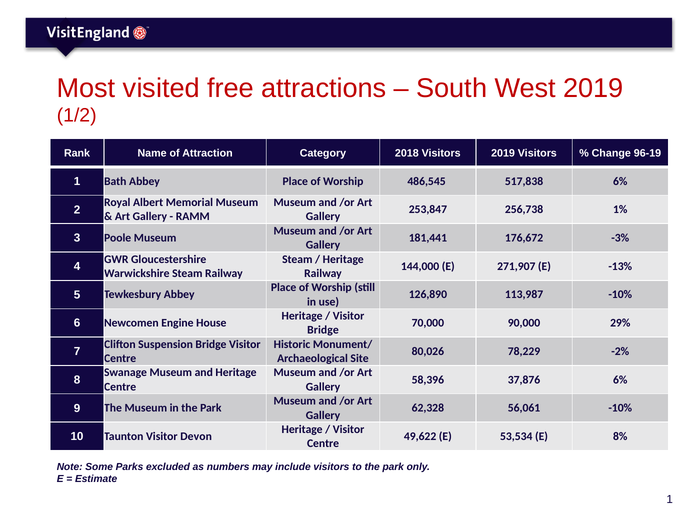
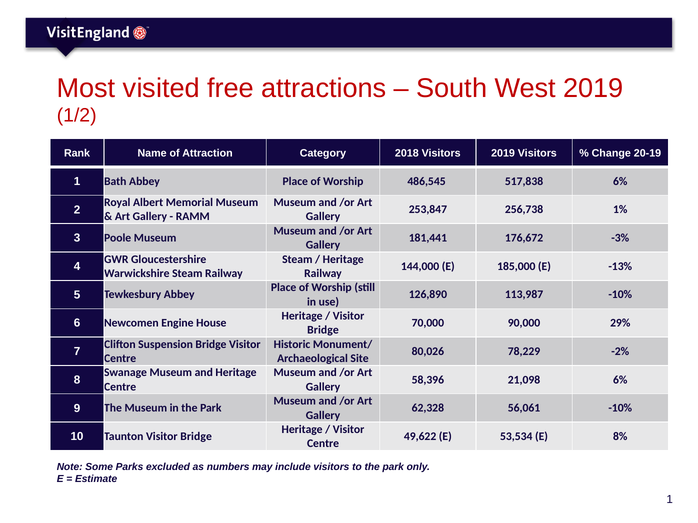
96-19: 96-19 -> 20-19
271,907: 271,907 -> 185,000
37,876: 37,876 -> 21,098
Taunton Visitor Devon: Devon -> Bridge
